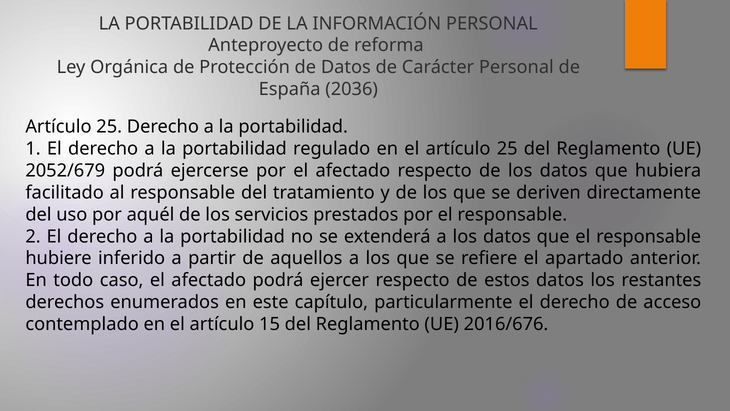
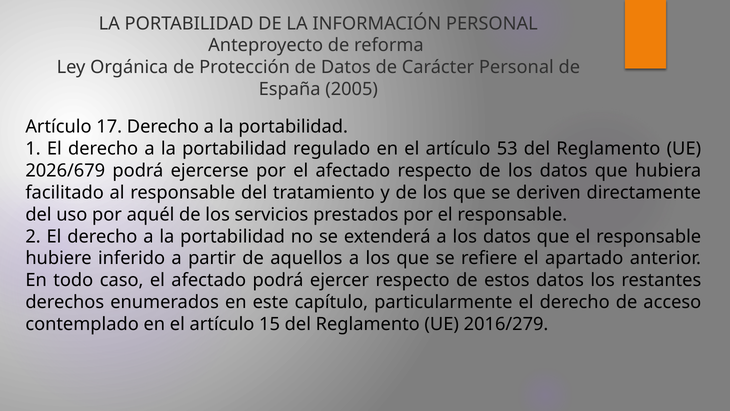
2036: 2036 -> 2005
25 at (109, 127): 25 -> 17
el artículo 25: 25 -> 53
2052/679: 2052/679 -> 2026/679
2016/676: 2016/676 -> 2016/279
